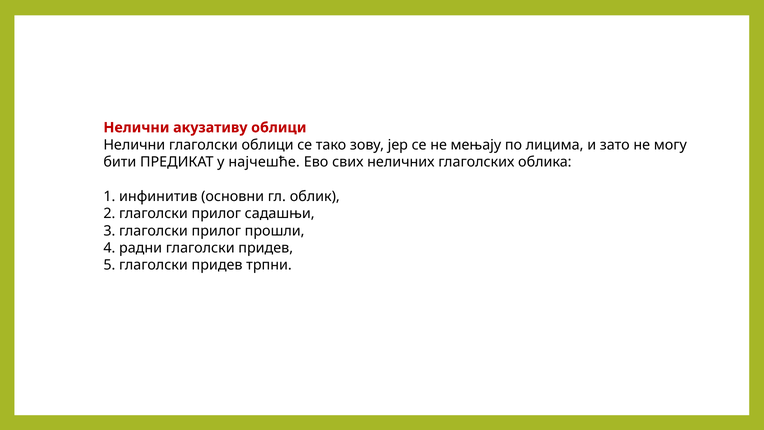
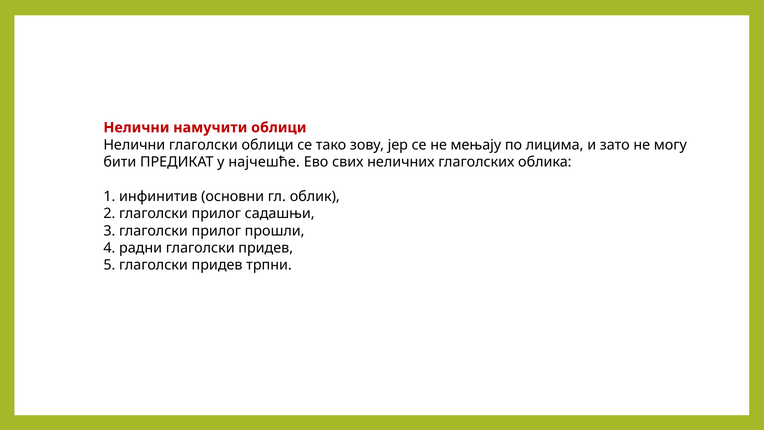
акузативу: акузативу -> намучити
